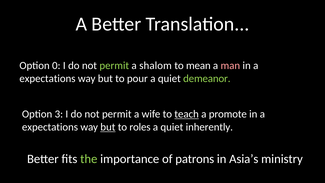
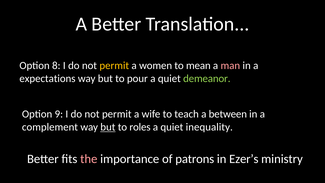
0: 0 -> 8
permit at (114, 66) colour: light green -> yellow
shalom: shalom -> women
3: 3 -> 9
teach underline: present -> none
promote: promote -> between
expectations at (50, 127): expectations -> complement
inherently: inherently -> inequality
the colour: light green -> pink
Asia’s: Asia’s -> Ezer’s
